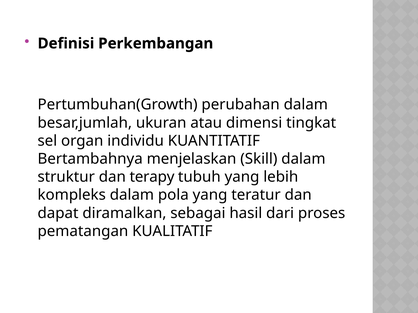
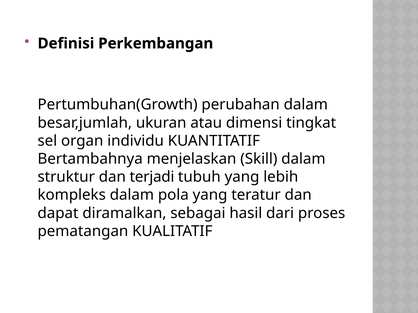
terapy: terapy -> terjadi
